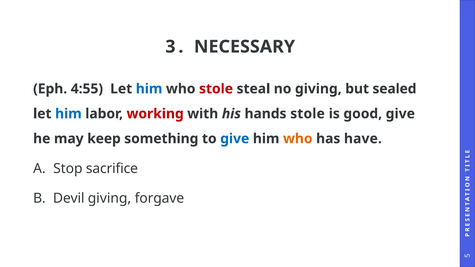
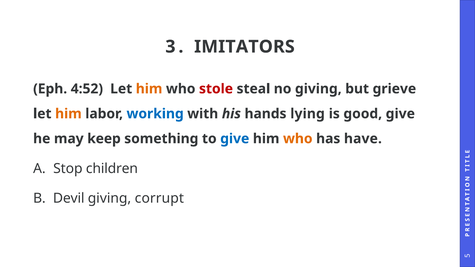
NECESSARY: NECESSARY -> IMITATORS
4:55: 4:55 -> 4:52
him at (149, 89) colour: blue -> orange
sealed: sealed -> grieve
him at (68, 114) colour: blue -> orange
working colour: red -> blue
hands stole: stole -> lying
sacrifice: sacrifice -> children
forgave: forgave -> corrupt
